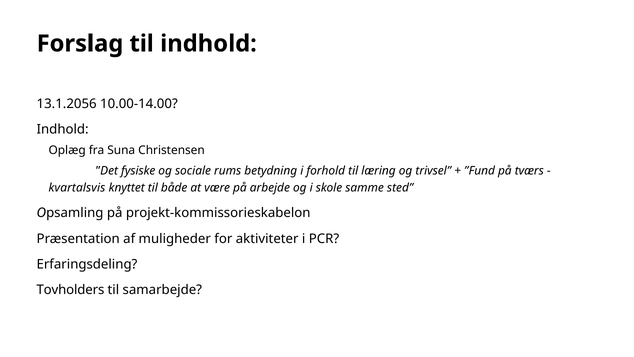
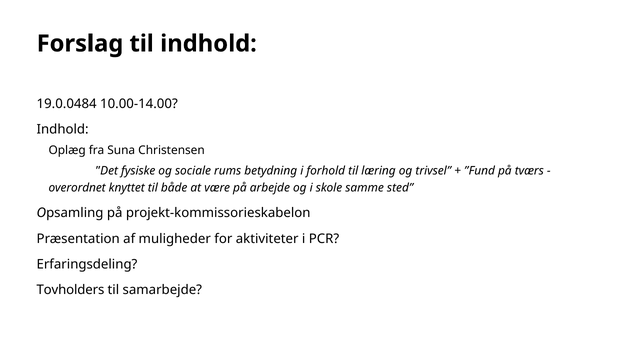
13.1.2056: 13.1.2056 -> 19.0.0484
kvartalsvis: kvartalsvis -> overordnet
